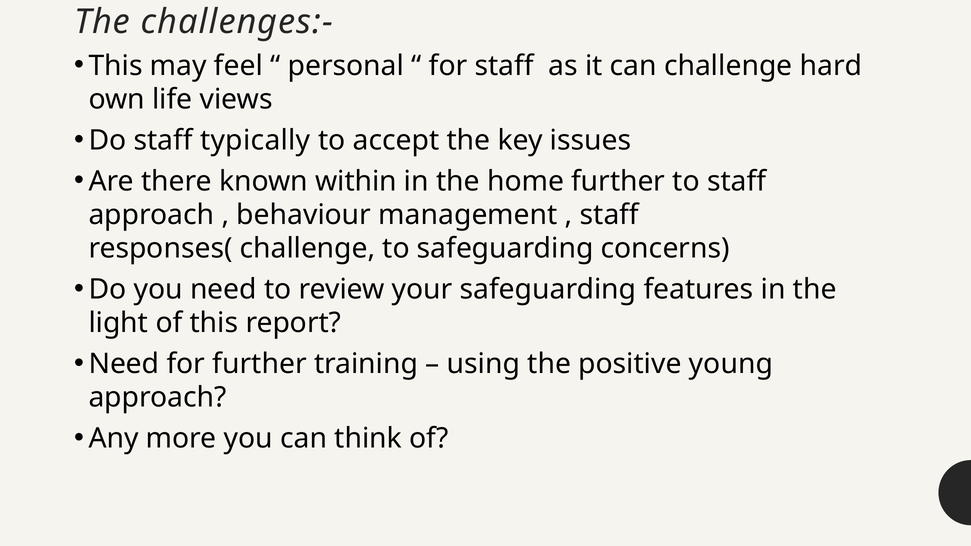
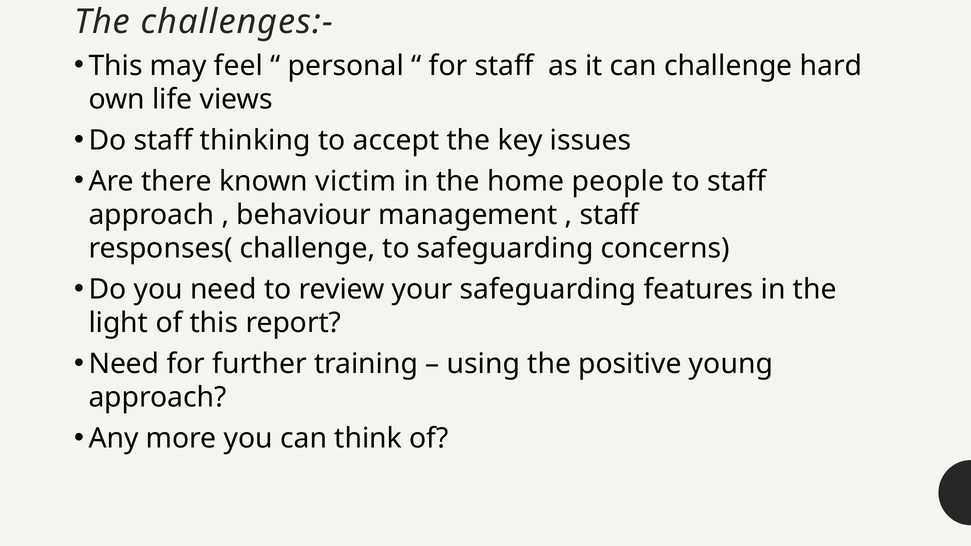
typically: typically -> thinking
within: within -> victim
home further: further -> people
